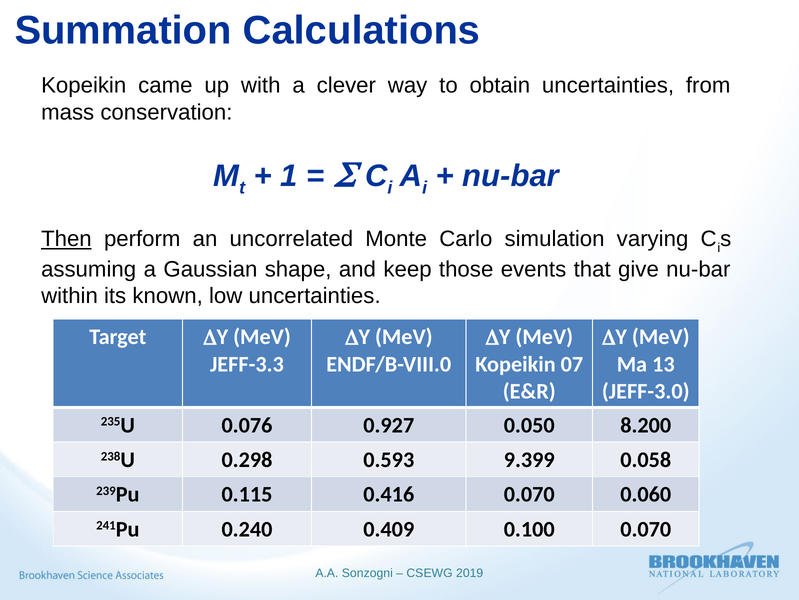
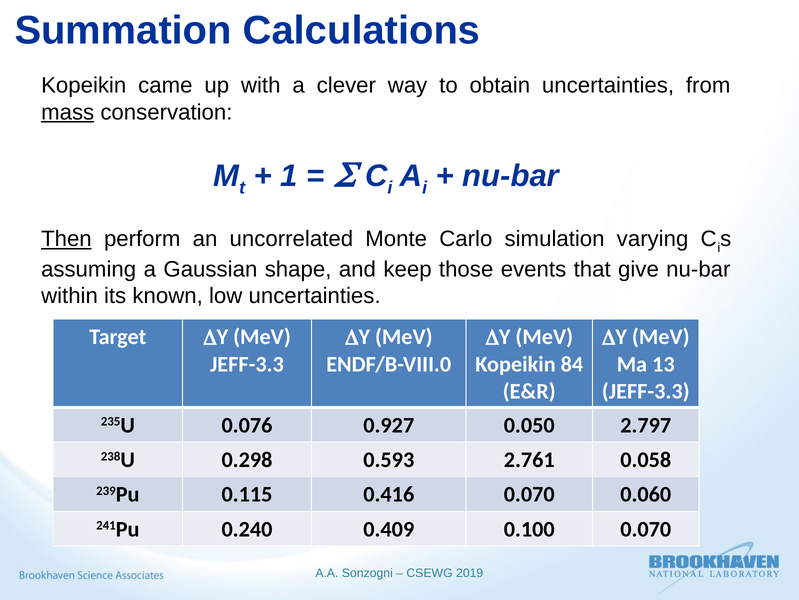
mass underline: none -> present
07: 07 -> 84
JEFF-3.0 at (646, 391): JEFF-3.0 -> JEFF-3.3
8.200: 8.200 -> 2.797
9.399: 9.399 -> 2.761
